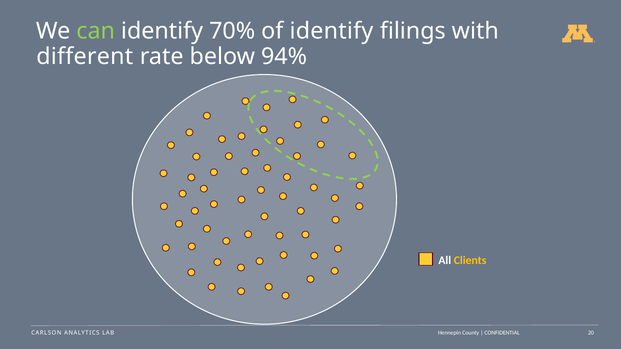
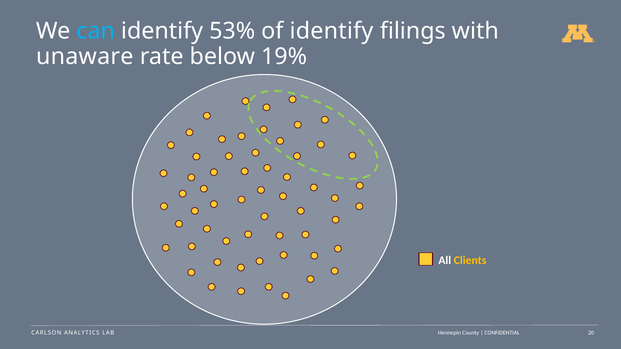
can colour: light green -> light blue
70%: 70% -> 53%
different: different -> unaware
94%: 94% -> 19%
